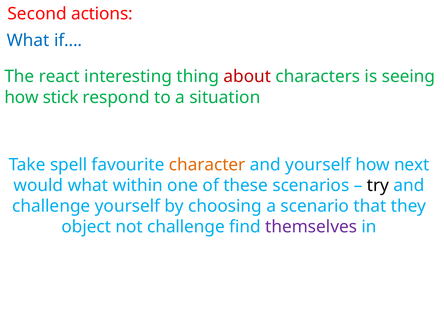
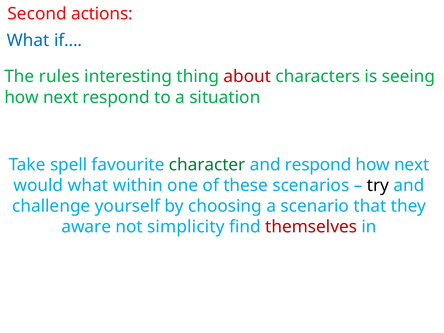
react: react -> rules
stick at (61, 97): stick -> next
character colour: orange -> green
and yourself: yourself -> respond
object: object -> aware
not challenge: challenge -> simplicity
themselves colour: purple -> red
